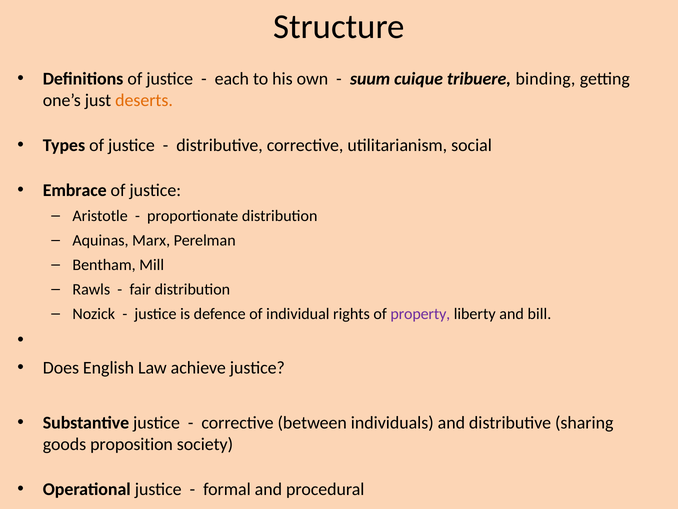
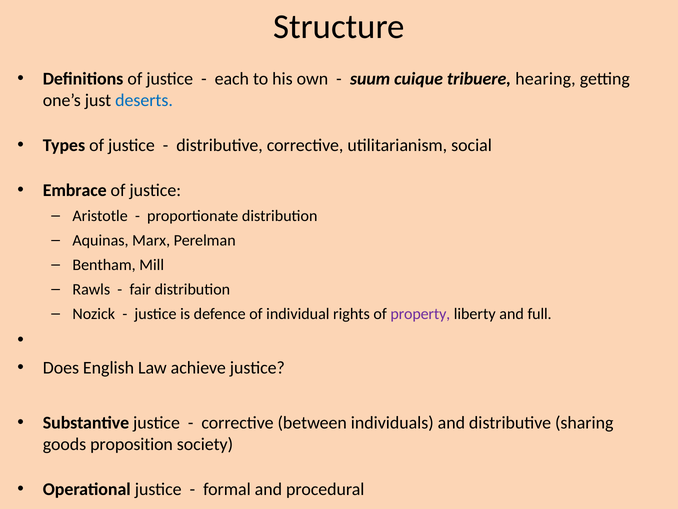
binding: binding -> hearing
deserts colour: orange -> blue
bill: bill -> full
